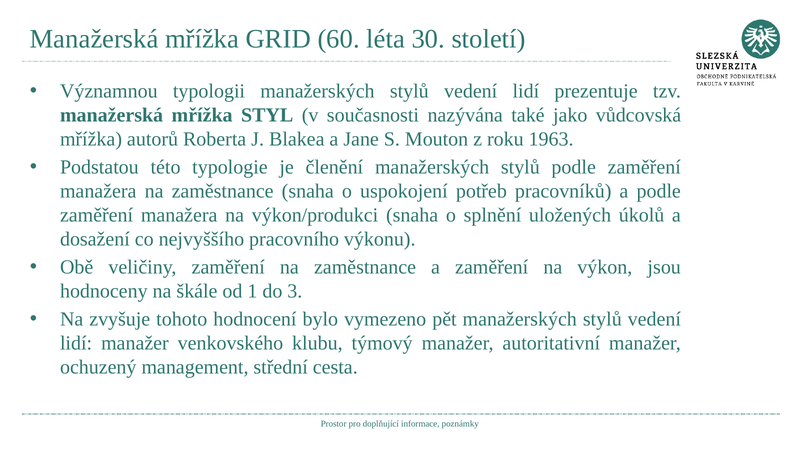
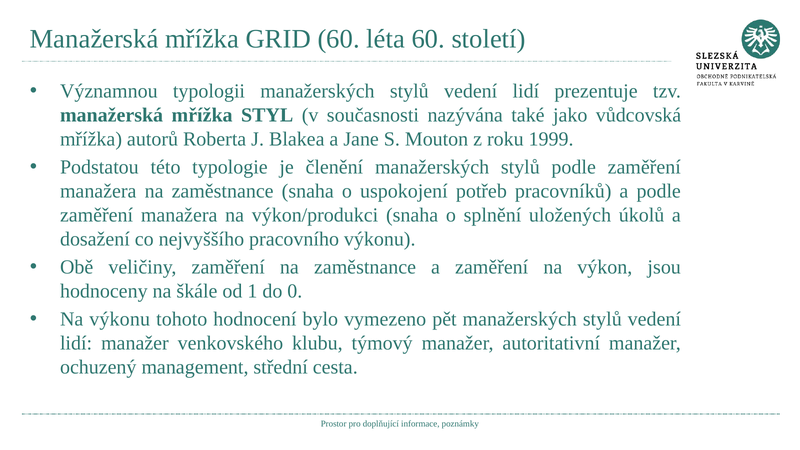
léta 30: 30 -> 60
1963: 1963 -> 1999
3: 3 -> 0
Na zvyšuje: zvyšuje -> výkonu
